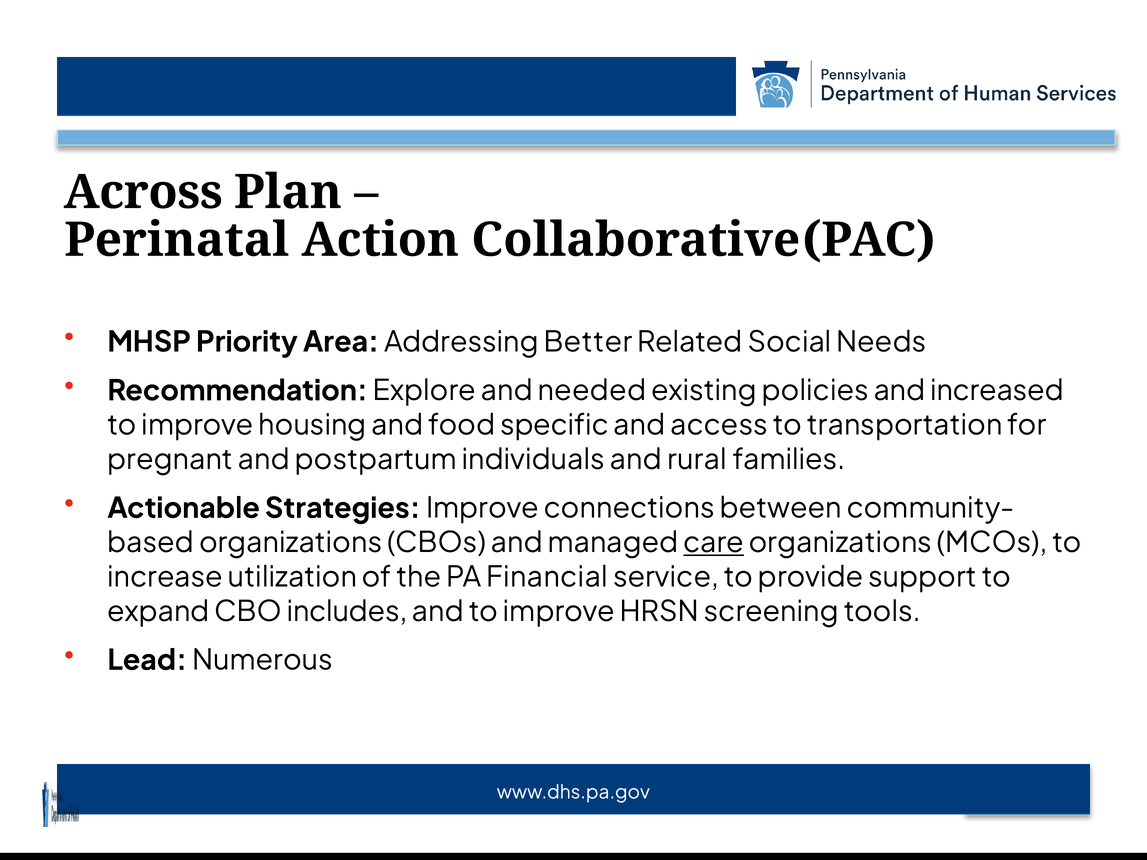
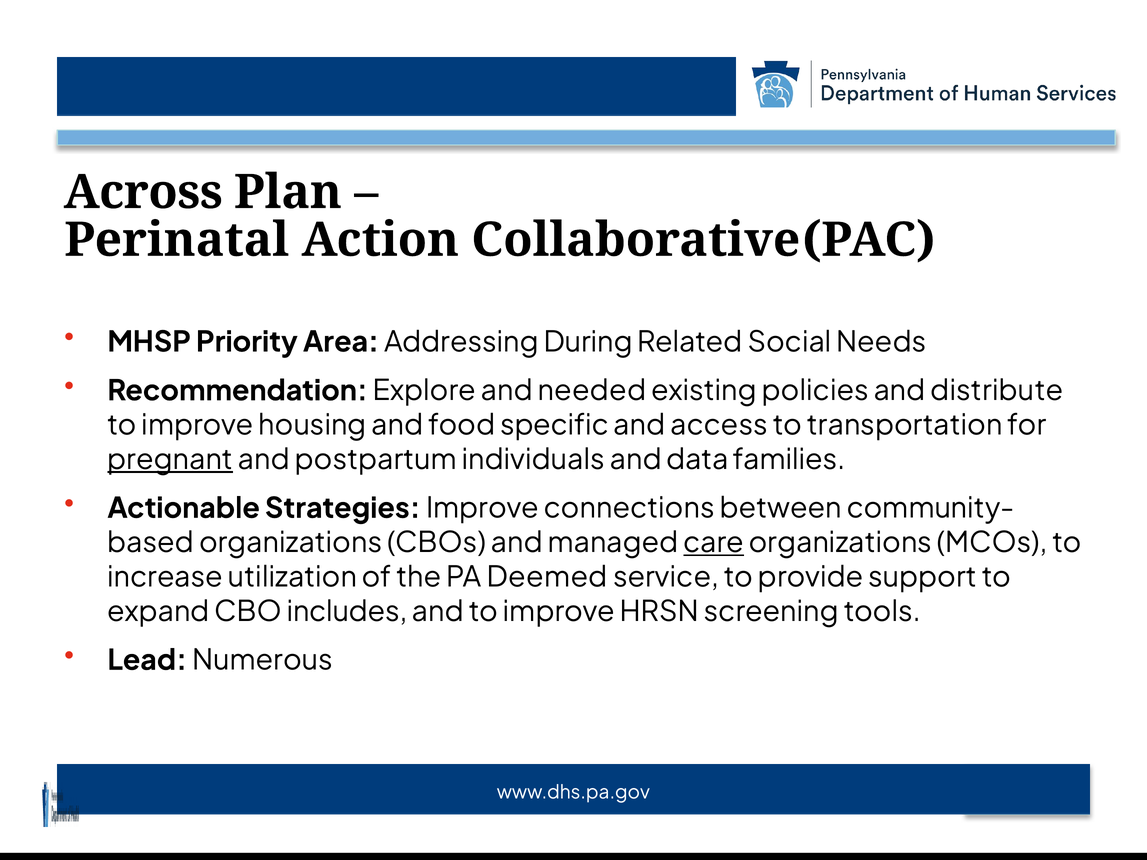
Better: Better -> During
increased: increased -> distribute
pregnant underline: none -> present
rural: rural -> data
Financial: Financial -> Deemed
